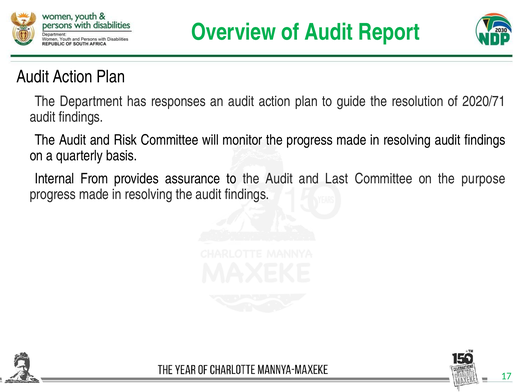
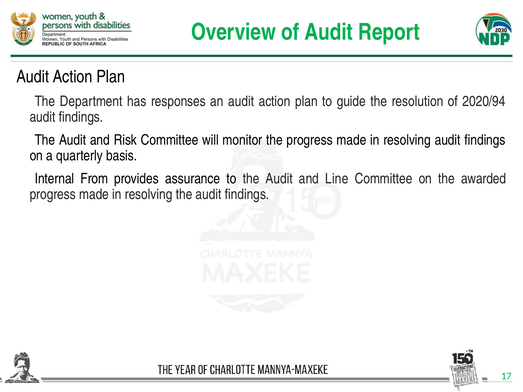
2020/71: 2020/71 -> 2020/94
Last: Last -> Line
purpose: purpose -> awarded
